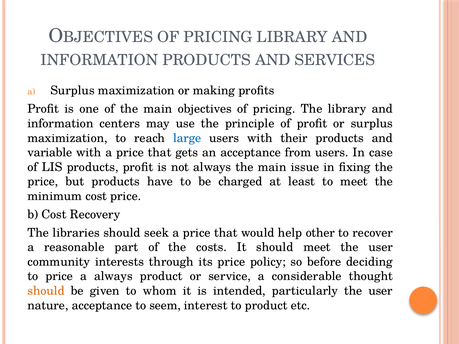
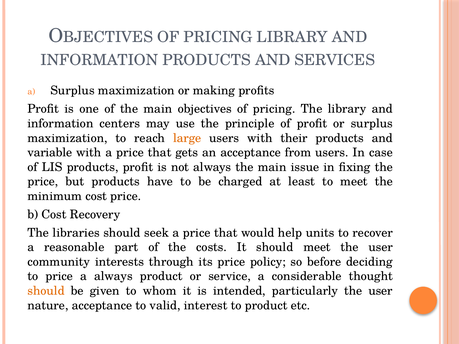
large colour: blue -> orange
other: other -> units
seem: seem -> valid
